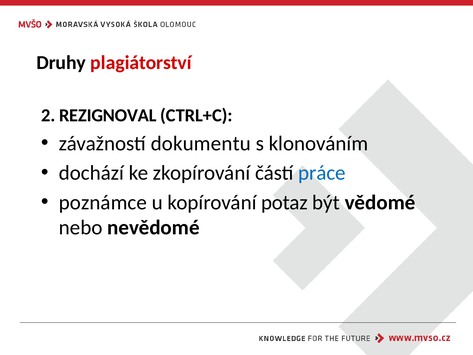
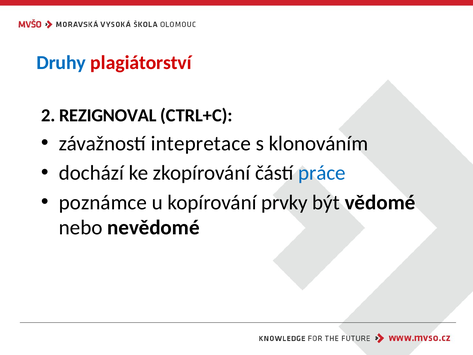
Druhy colour: black -> blue
dokumentu: dokumentu -> intepretace
potaz: potaz -> prvky
